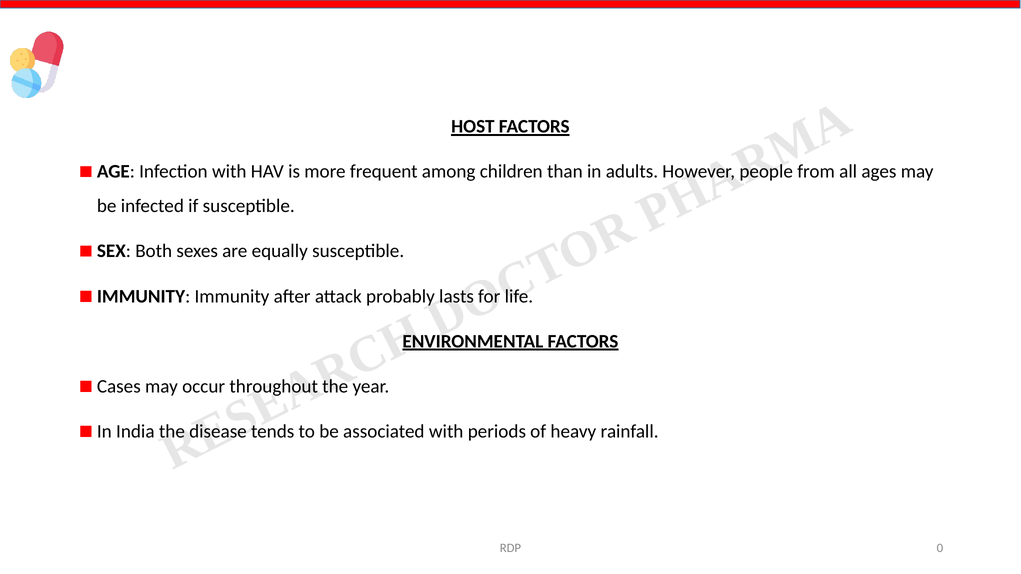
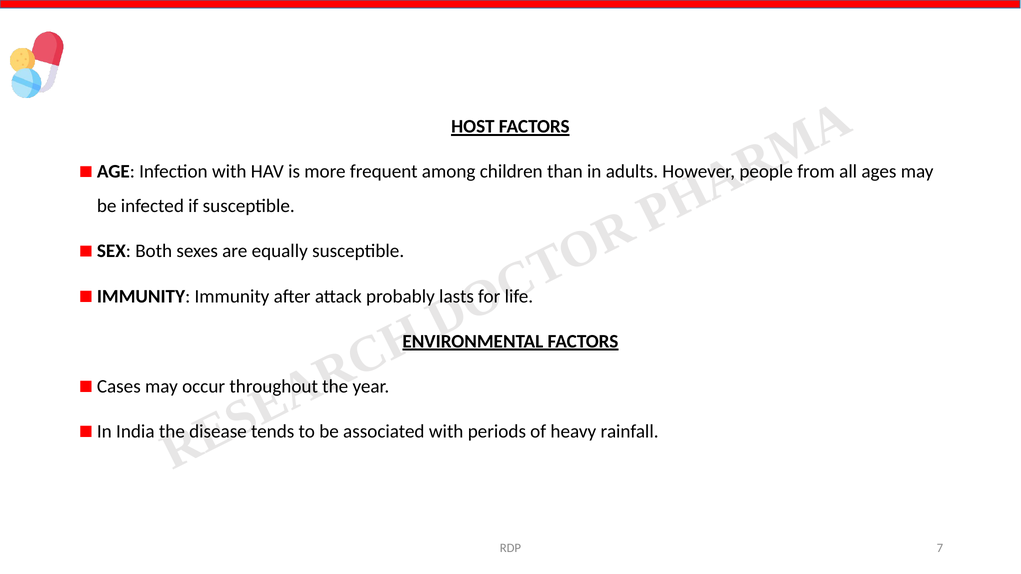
0: 0 -> 7
